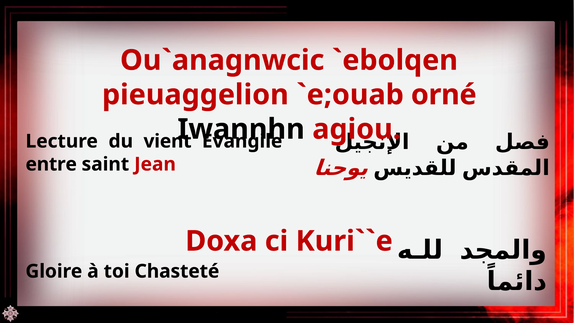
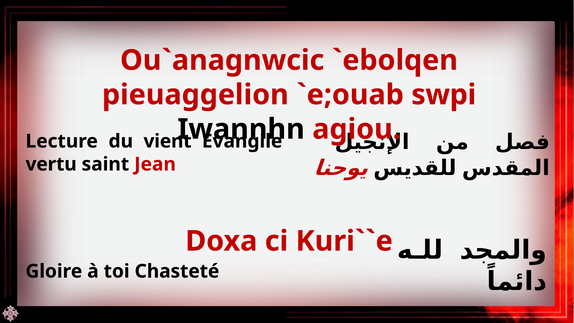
orné: orné -> swpi
entre: entre -> vertu
